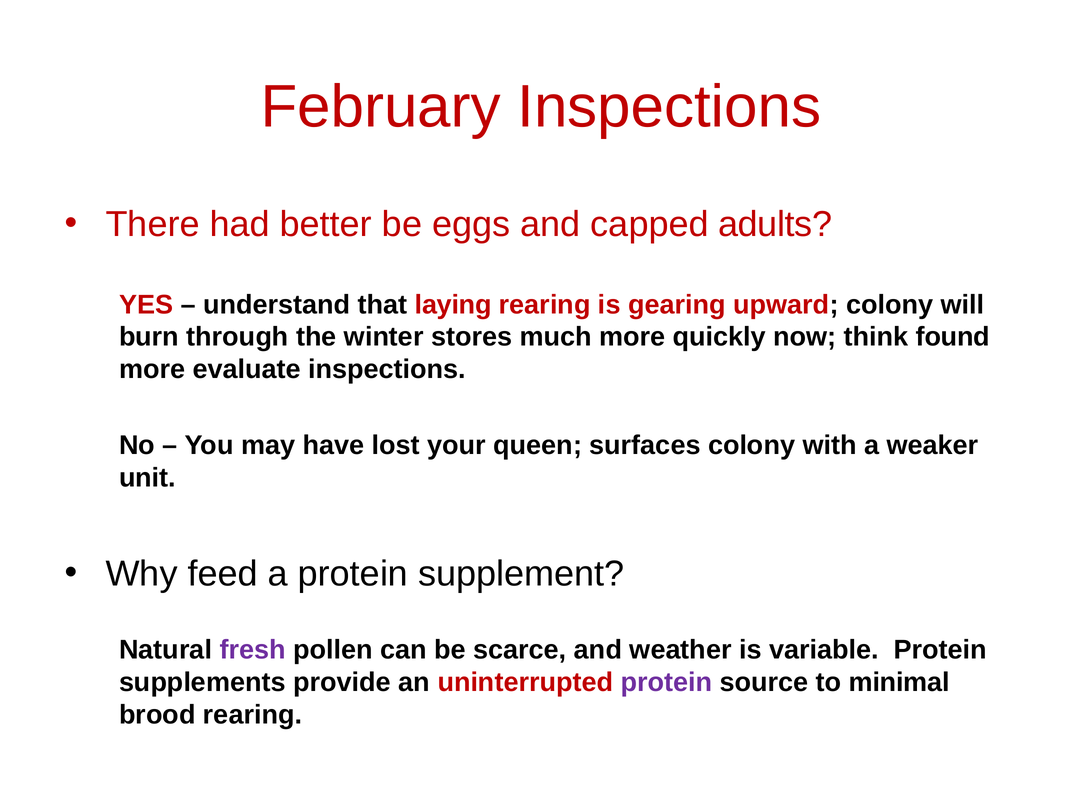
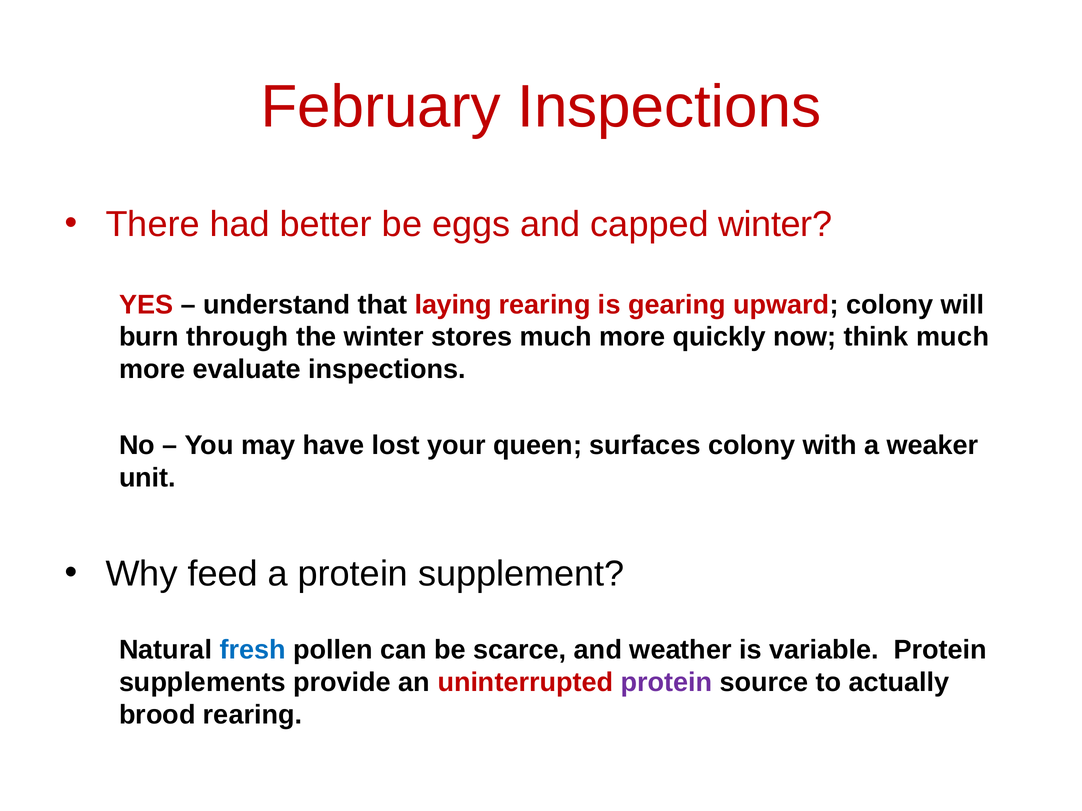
capped adults: adults -> winter
think found: found -> much
fresh colour: purple -> blue
minimal: minimal -> actually
